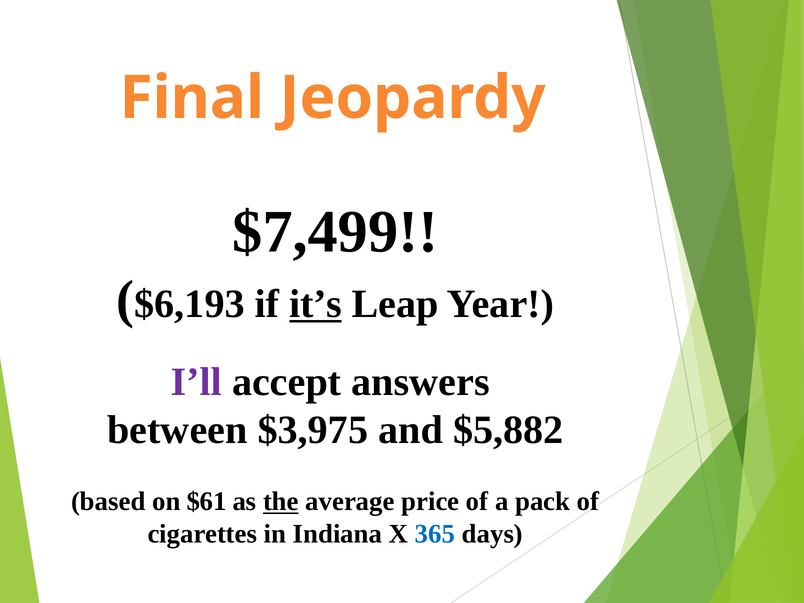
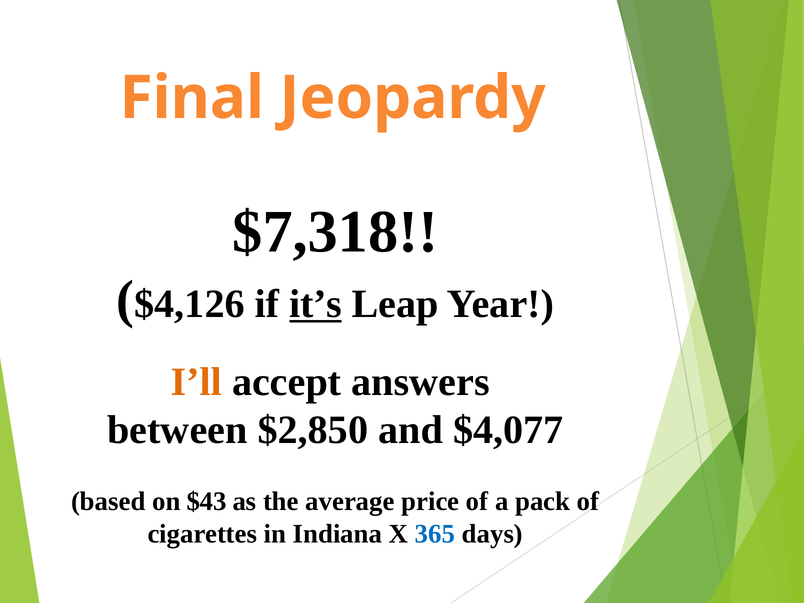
$7,499: $7,499 -> $7,318
$6,193: $6,193 -> $4,126
I’ll colour: purple -> orange
$3,975: $3,975 -> $2,850
$5,882: $5,882 -> $4,077
$61: $61 -> $43
the underline: present -> none
